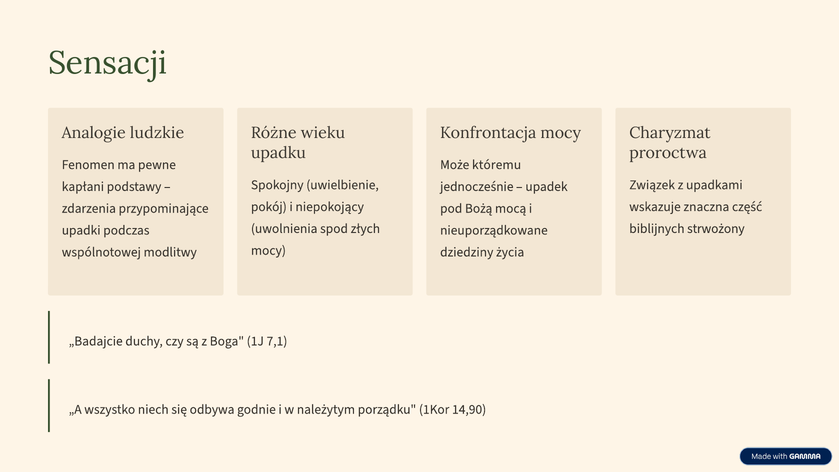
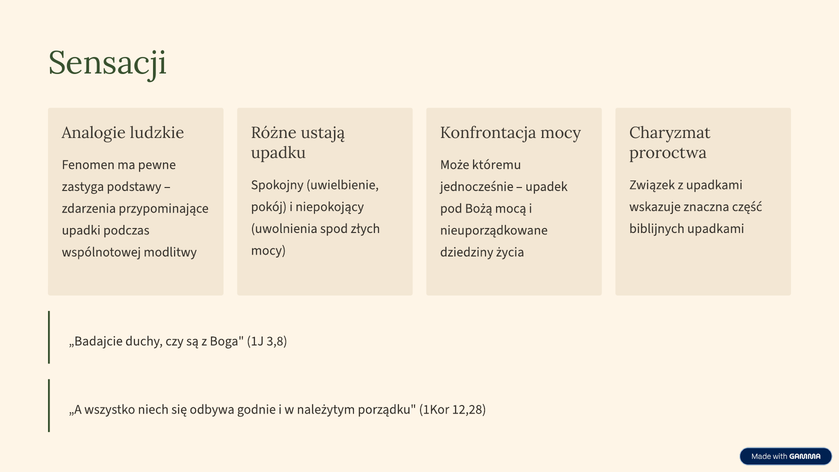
wieku: wieku -> ustają
kapłani: kapłani -> zastyga
biblijnych strwożony: strwożony -> upadkami
7,1: 7,1 -> 3,8
14,90: 14,90 -> 12,28
